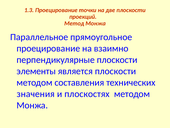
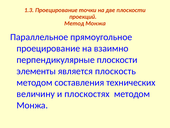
является плоскости: плоскости -> плоскость
значения: значения -> величину
